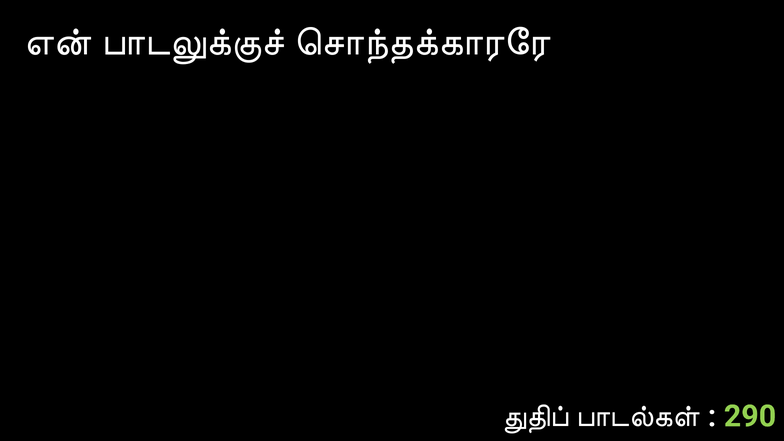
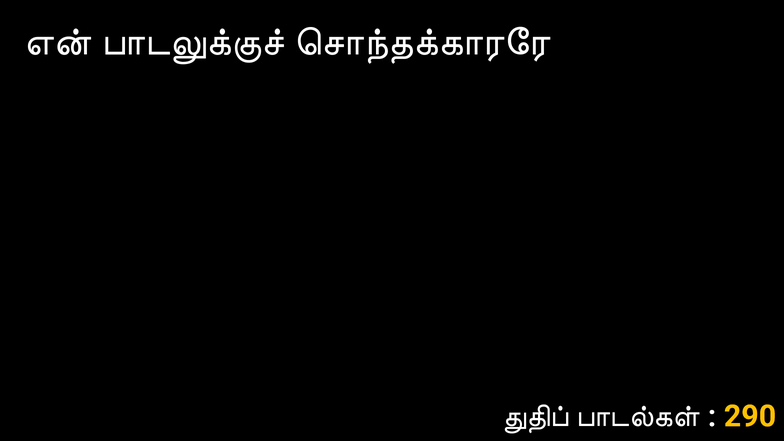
290 colour: light green -> yellow
